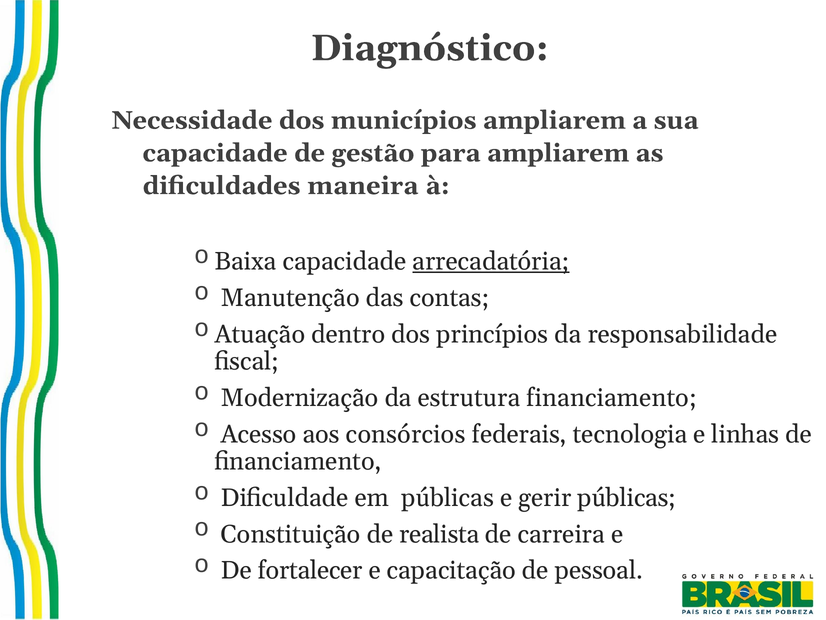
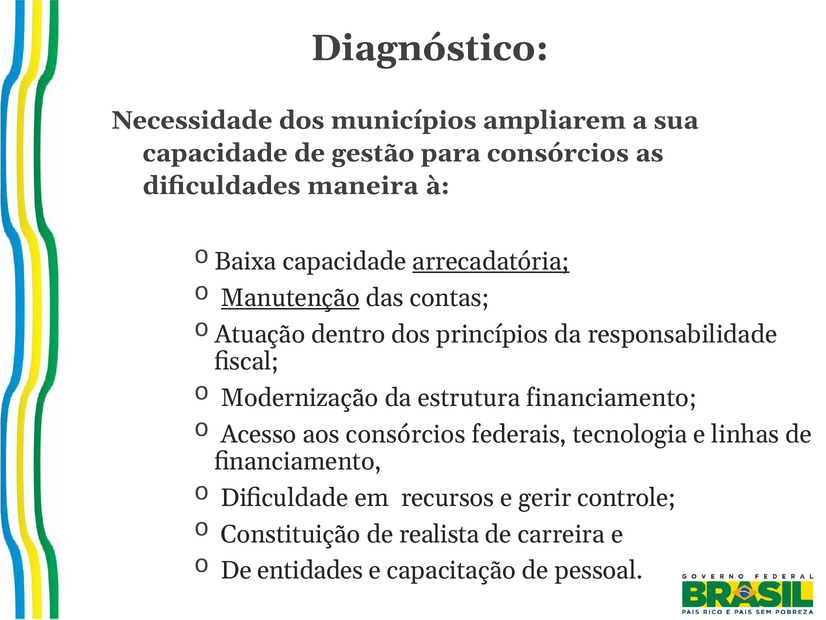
para ampliarem: ampliarem -> consórcios
Manutenção underline: none -> present
em públicas: públicas -> recursos
gerir públicas: públicas -> controle
fortalecer: fortalecer -> entidades
